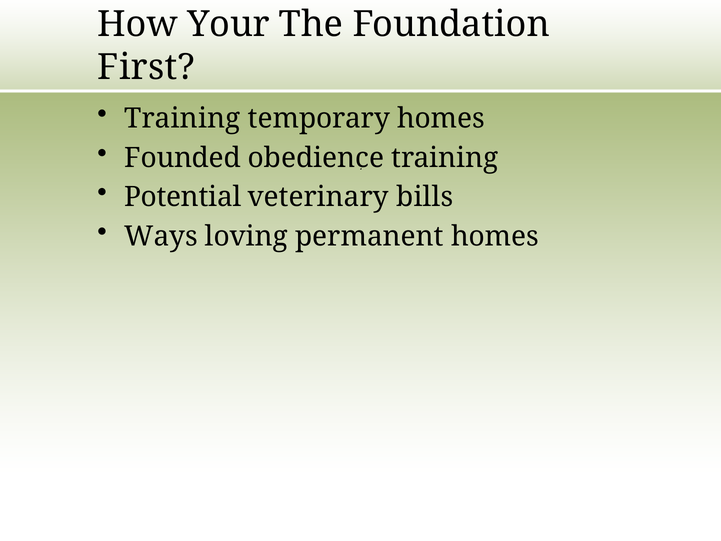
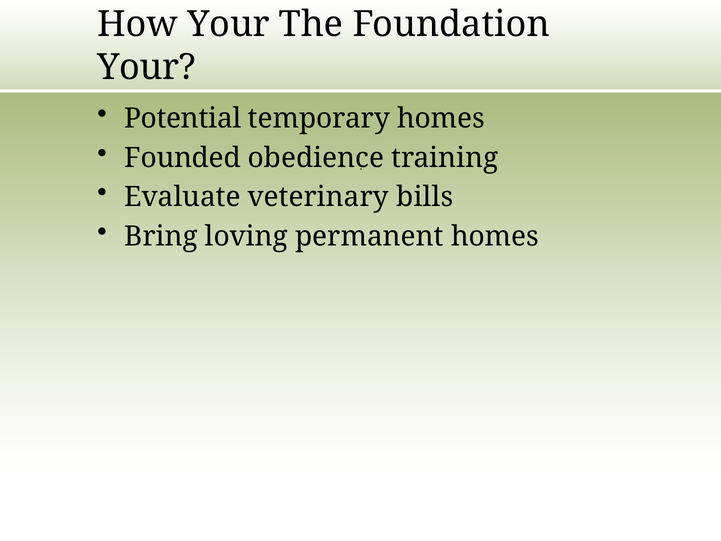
First at (146, 67): First -> Your
Training at (182, 119): Training -> Potential
Potential: Potential -> Evaluate
Ways: Ways -> Bring
